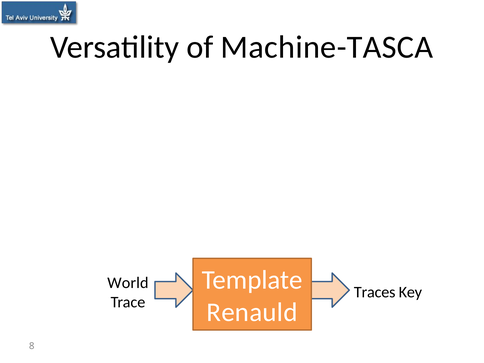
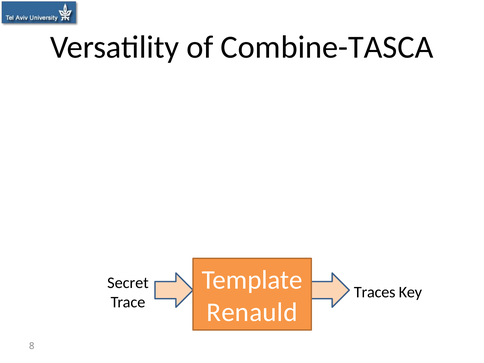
Machine-TASCA: Machine-TASCA -> Combine-TASCA
World: World -> Secret
